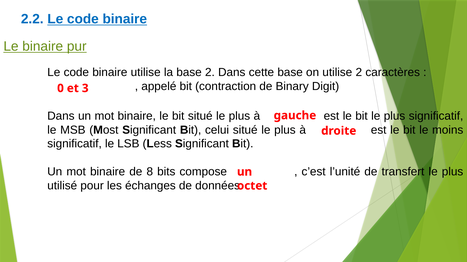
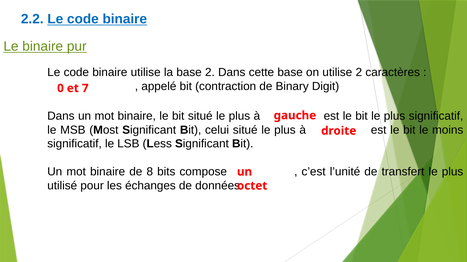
3: 3 -> 7
